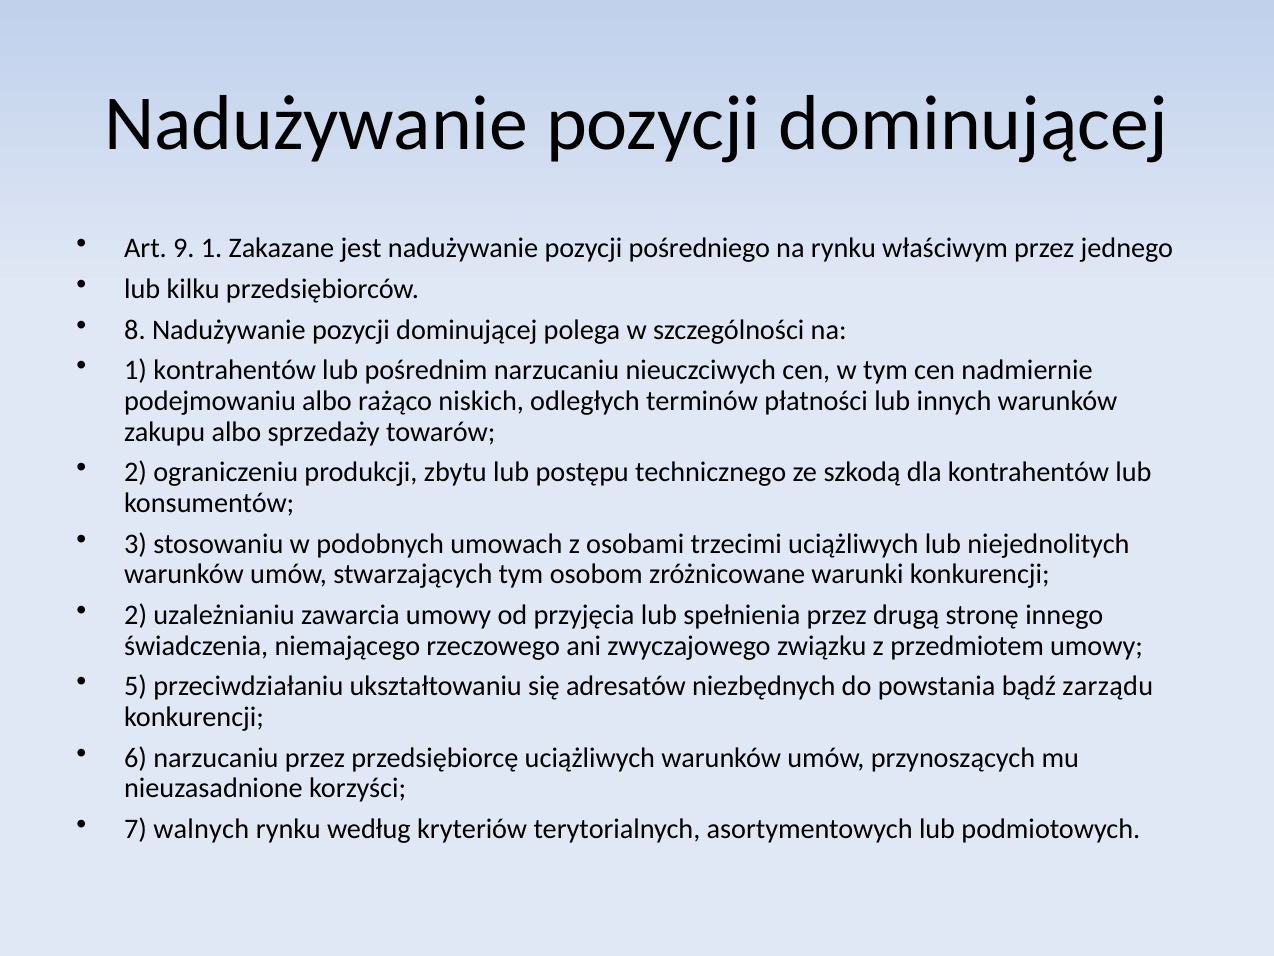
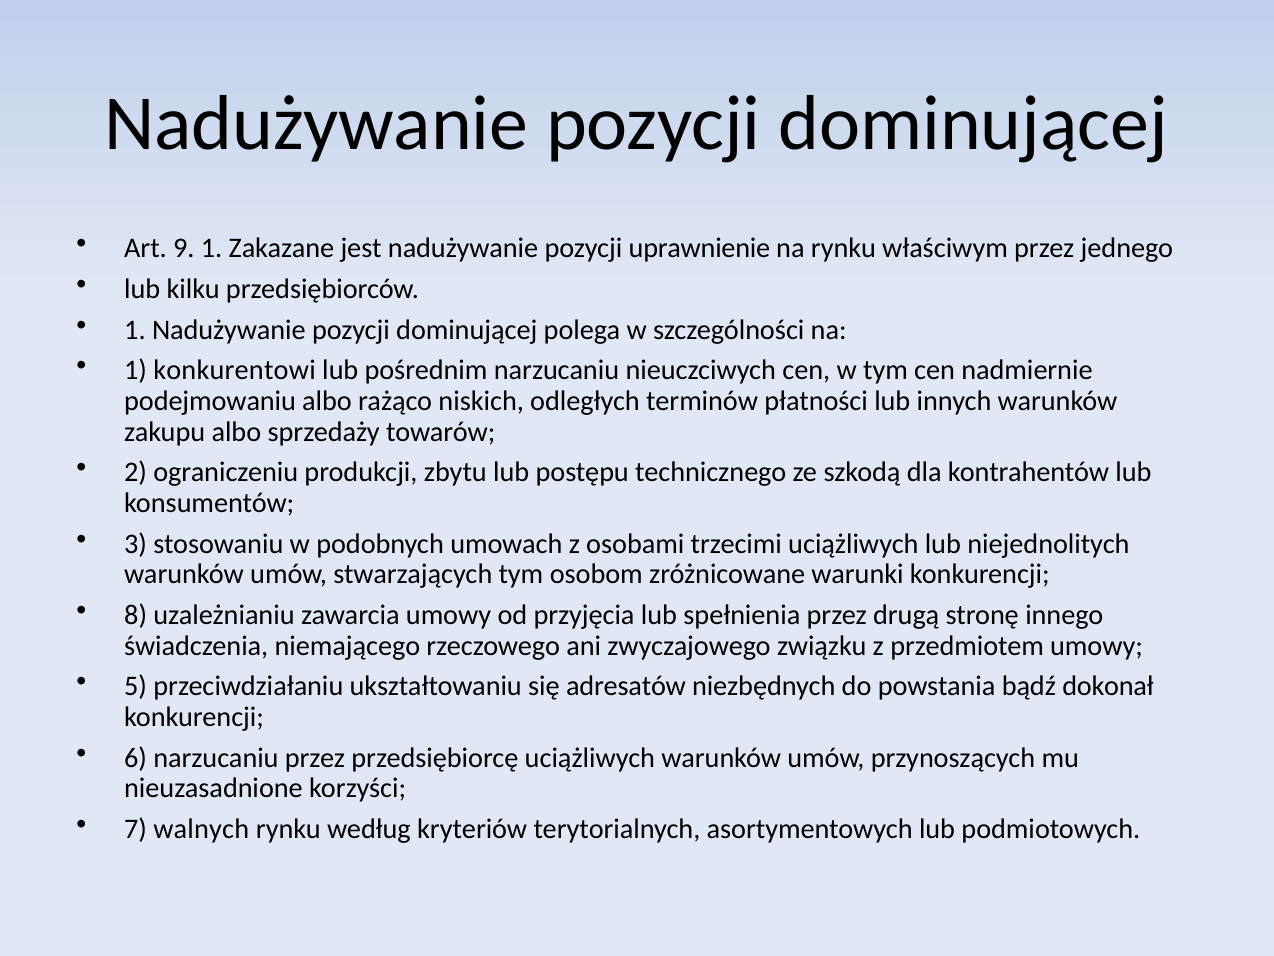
pośredniego: pośredniego -> uprawnienie
8 at (135, 330): 8 -> 1
1 kontrahentów: kontrahentów -> konkurentowi
2 at (136, 615): 2 -> 8
zarządu: zarządu -> dokonał
